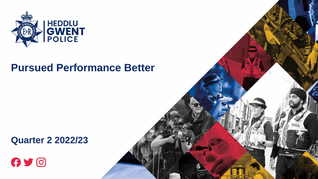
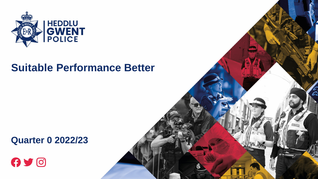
Pursued: Pursued -> Suitable
2: 2 -> 0
